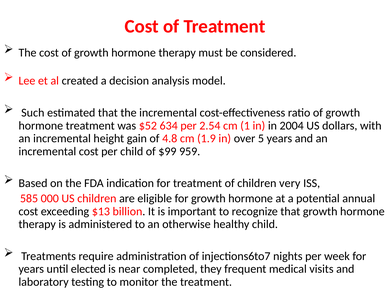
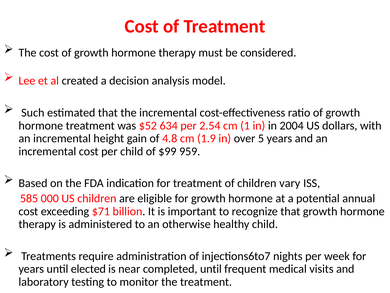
very: very -> vary
$13: $13 -> $71
completed they: they -> until
